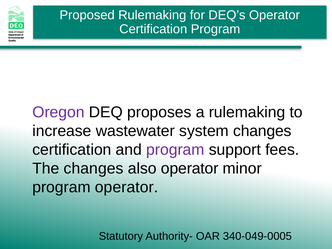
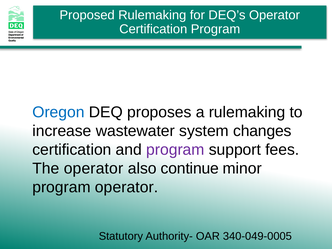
Oregon colour: purple -> blue
The changes: changes -> operator
also operator: operator -> continue
